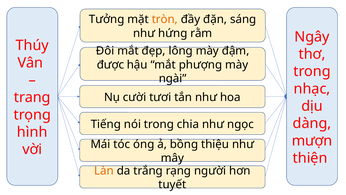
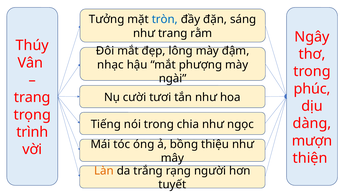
tròn colour: orange -> blue
như hứng: hứng -> trang
được: được -> nhạc
nhạc: nhạc -> phúc
hình: hình -> trình
